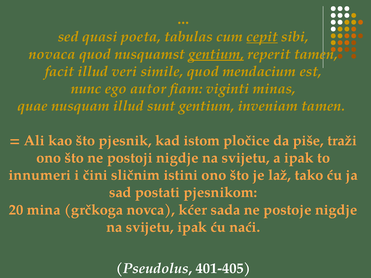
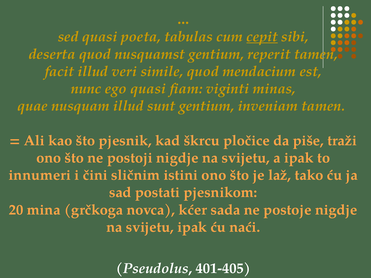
novaca: novaca -> deserta
gentium at (216, 54) underline: present -> none
ego autor: autor -> quasi
istom: istom -> škrcu
